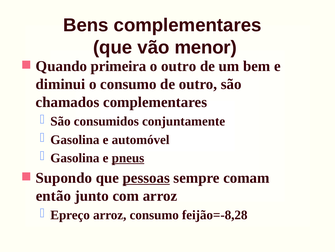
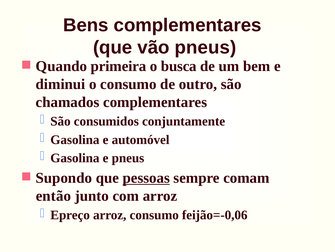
vão menor: menor -> pneus
o outro: outro -> busca
pneus at (128, 158) underline: present -> none
feijão=-8,28: feijão=-8,28 -> feijão=-0,06
